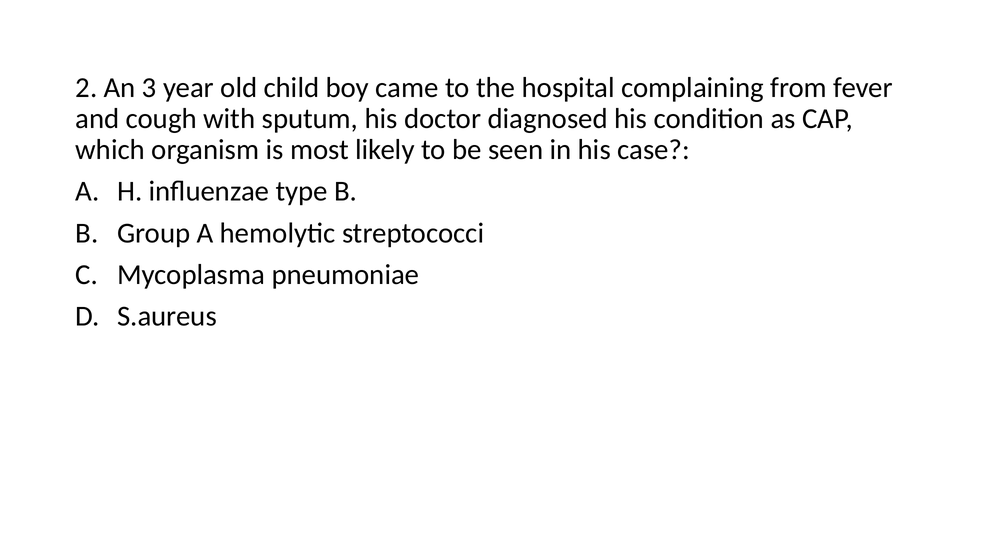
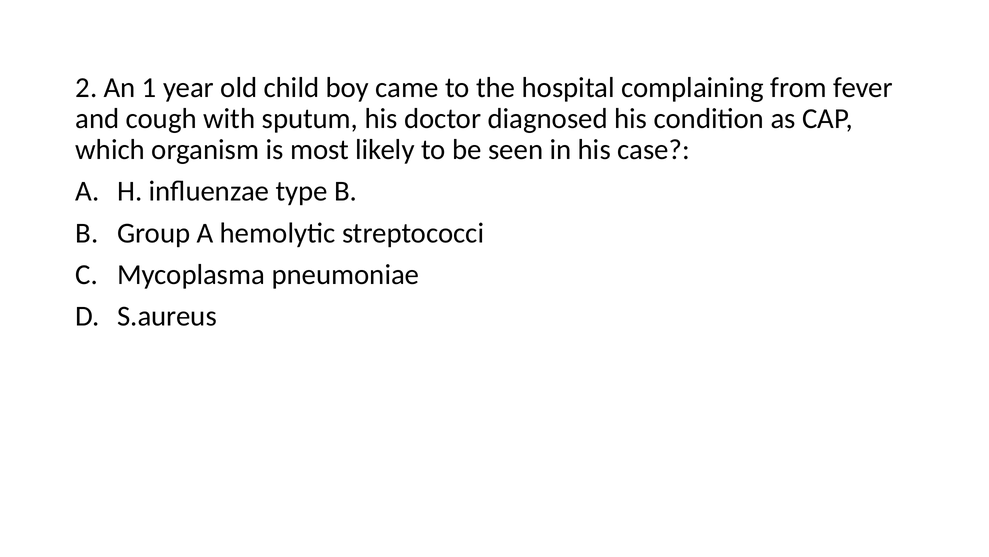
3: 3 -> 1
